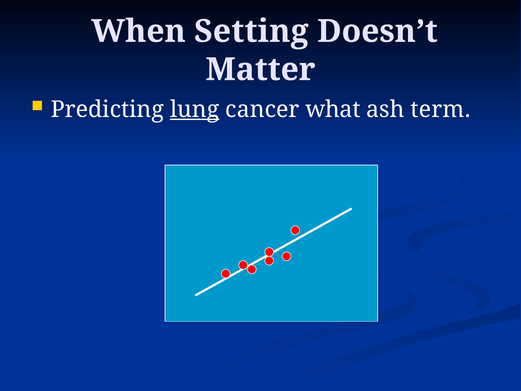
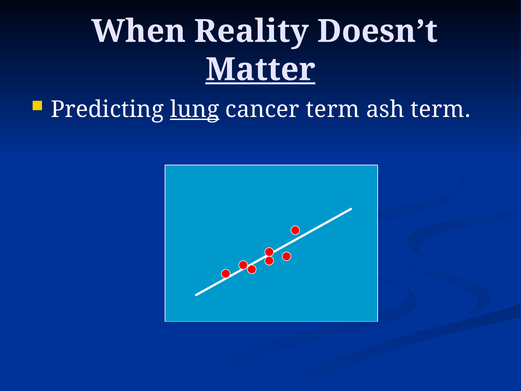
Setting: Setting -> Reality
Matter underline: none -> present
cancer what: what -> term
